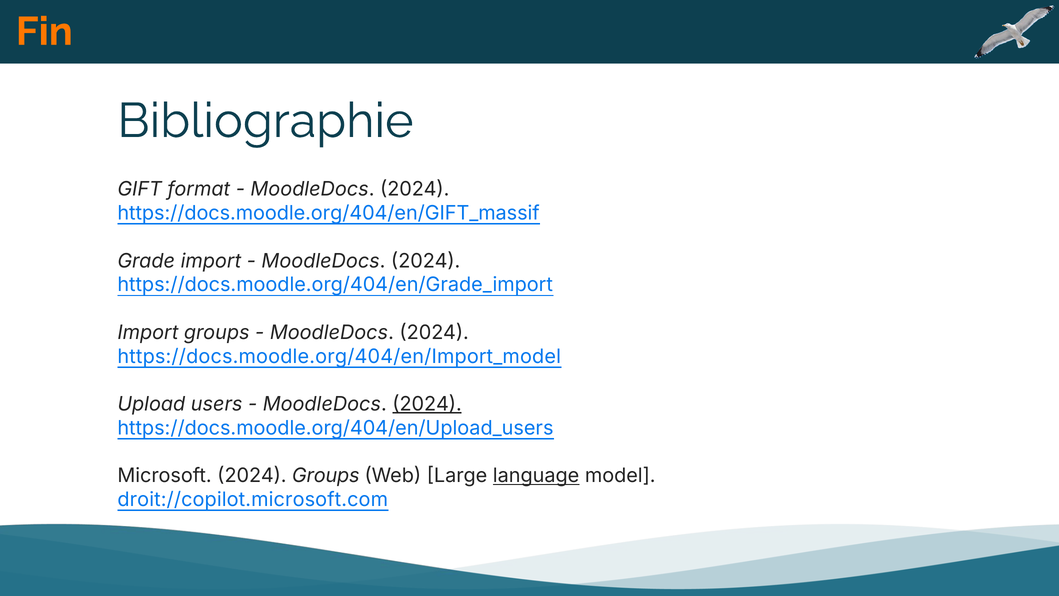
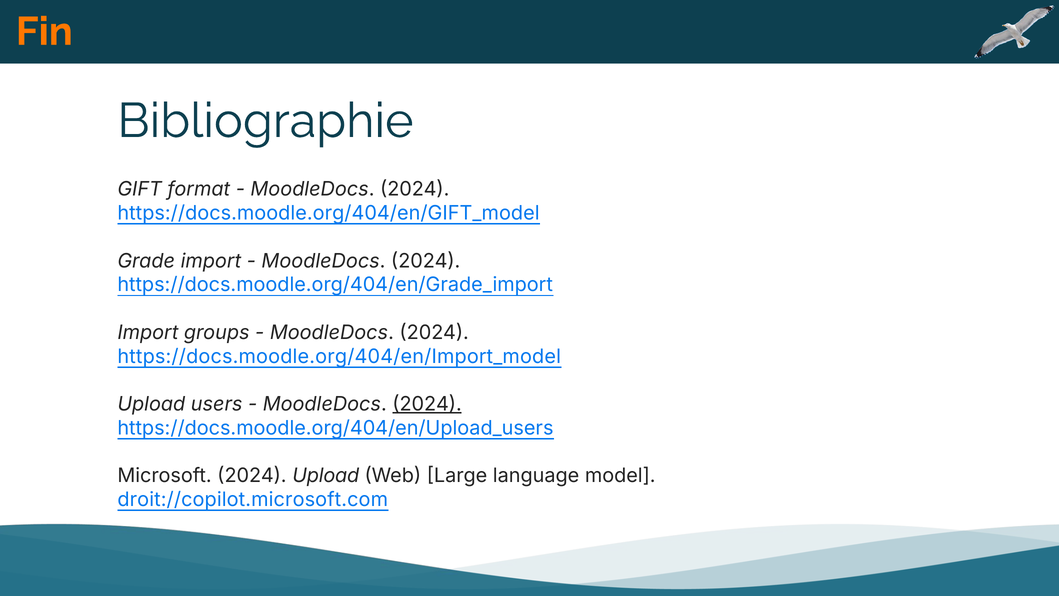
https://docs.moodle.org/404/en/GIFT_massif: https://docs.moodle.org/404/en/GIFT_massif -> https://docs.moodle.org/404/en/GIFT_model
2024 Groups: Groups -> Upload
language underline: present -> none
